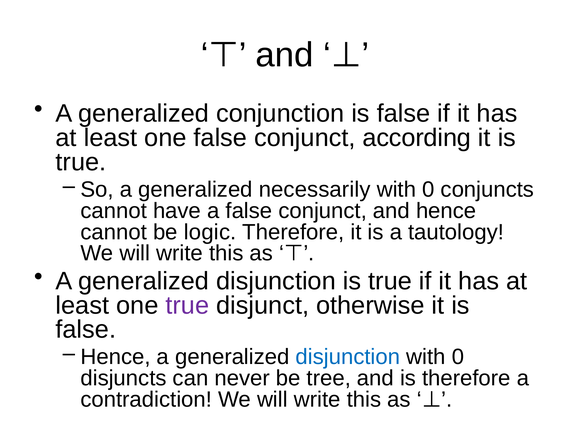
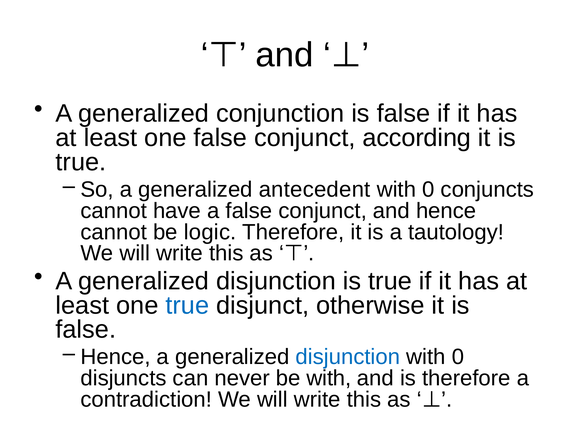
necessarily: necessarily -> antecedent
true at (187, 306) colour: purple -> blue
be tree: tree -> with
